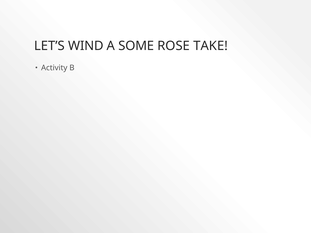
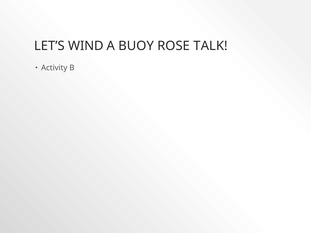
SOME: SOME -> BUOY
TAKE: TAKE -> TALK
